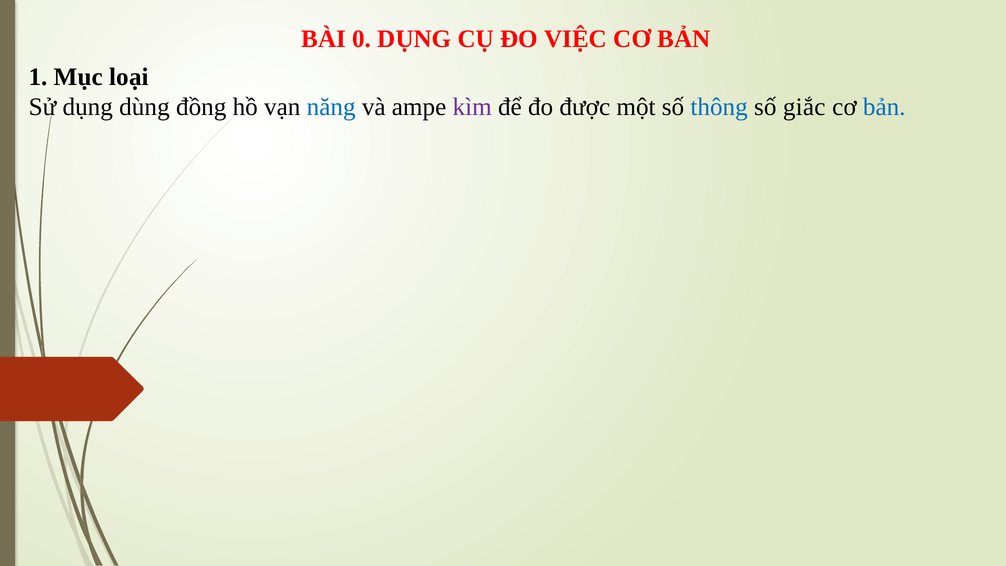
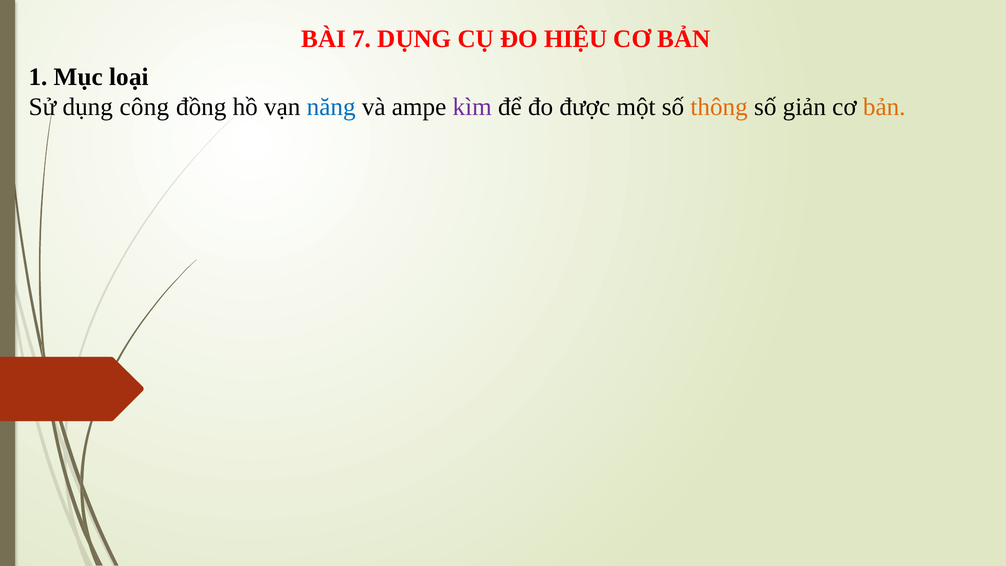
0: 0 -> 7
VIỆC: VIỆC -> HIỆU
dùng: dùng -> công
thông colour: blue -> orange
giắc: giắc -> giản
bản at (884, 107) colour: blue -> orange
